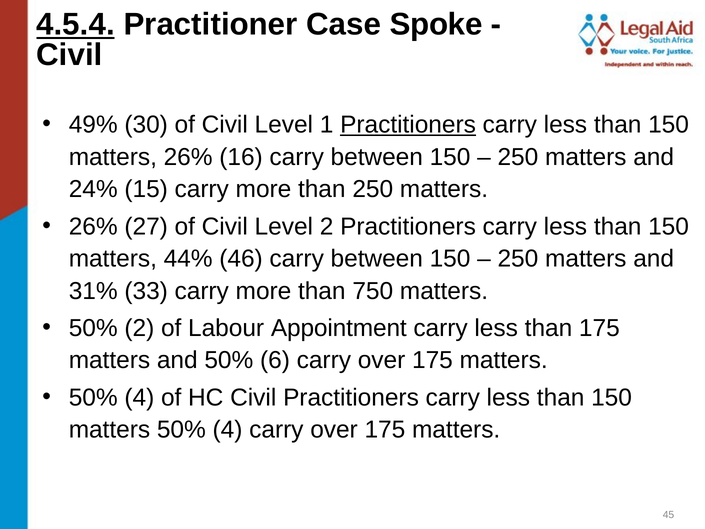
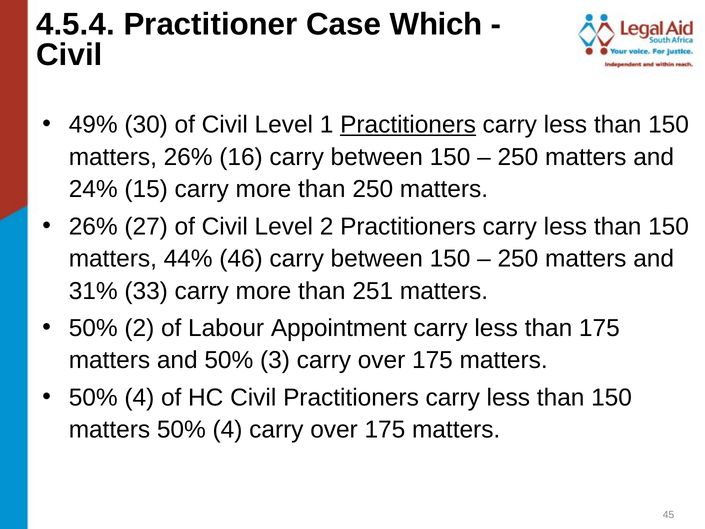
4.5.4 underline: present -> none
Spoke: Spoke -> Which
750: 750 -> 251
6: 6 -> 3
